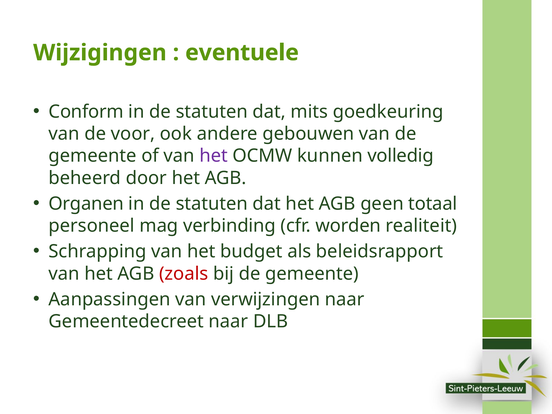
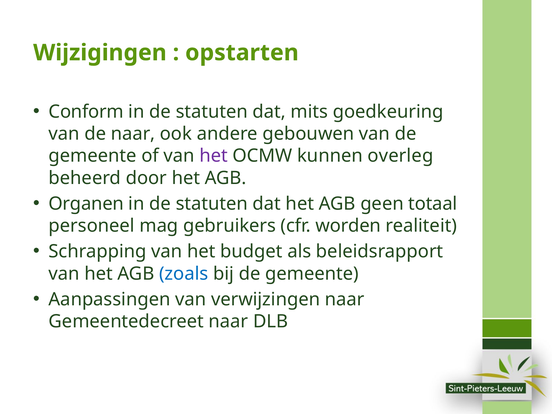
eventuele: eventuele -> opstarten
de voor: voor -> naar
volledig: volledig -> overleg
verbinding: verbinding -> gebruikers
zoals colour: red -> blue
